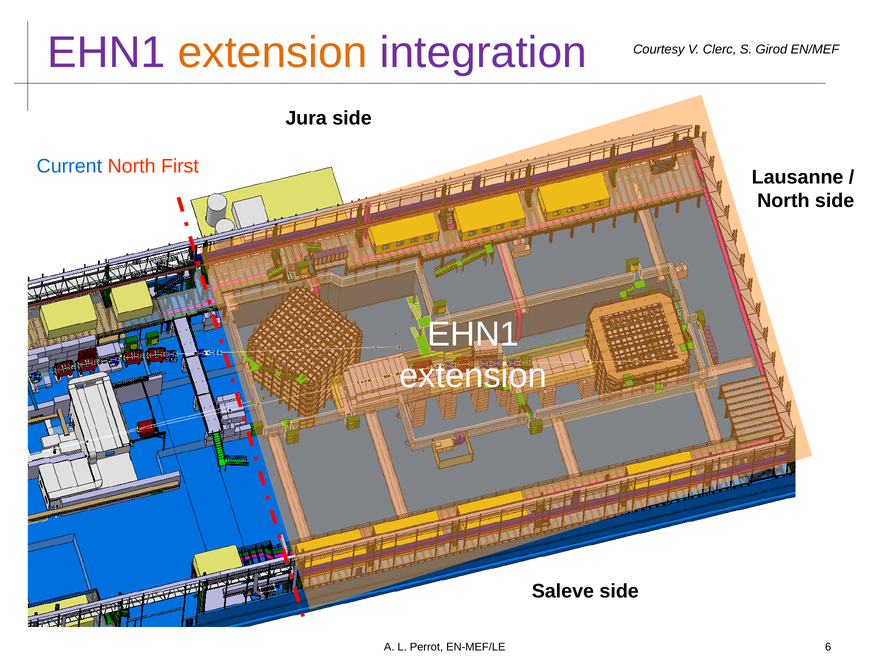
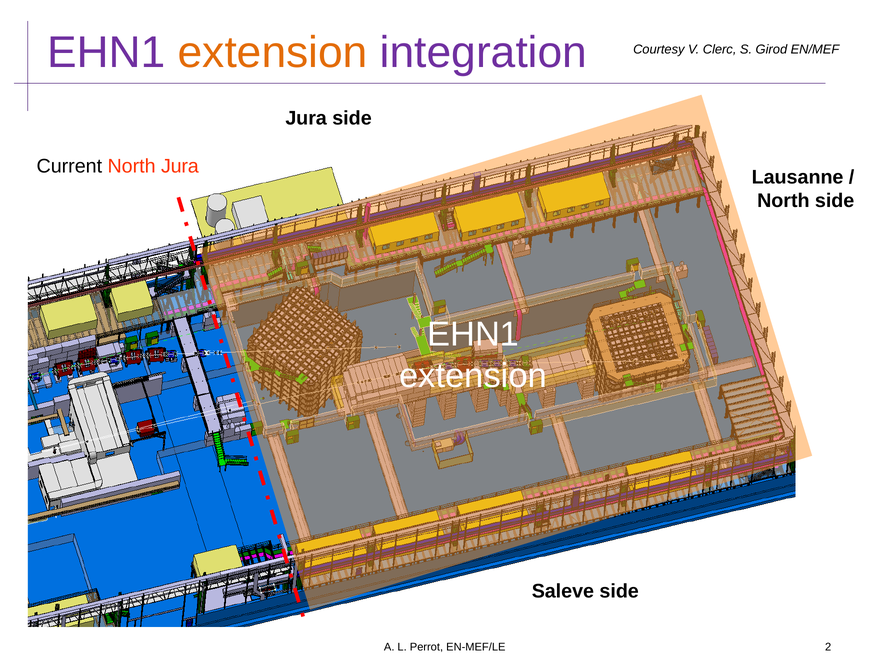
Current colour: blue -> black
North First: First -> Jura
6: 6 -> 2
